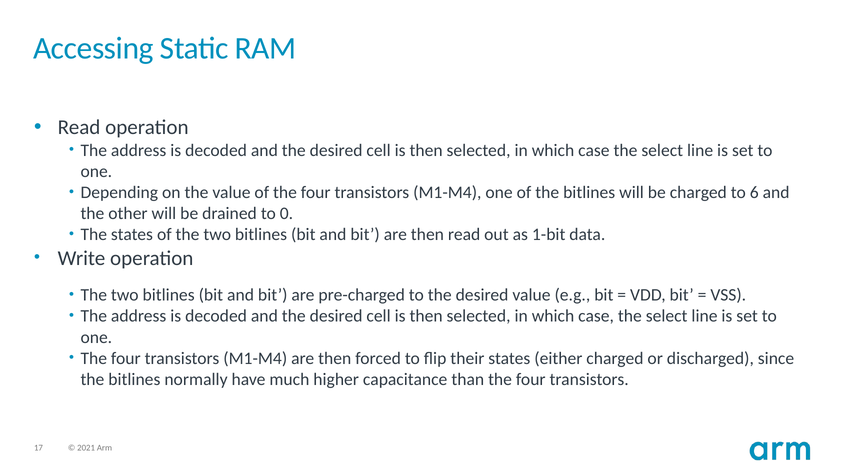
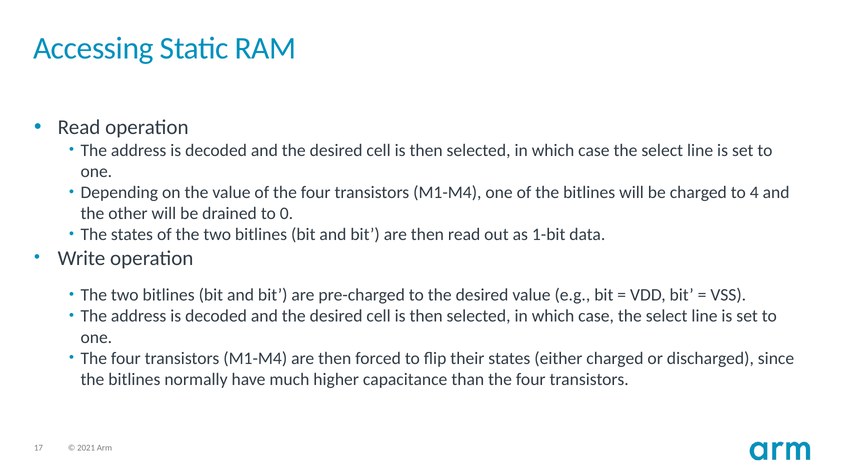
6: 6 -> 4
